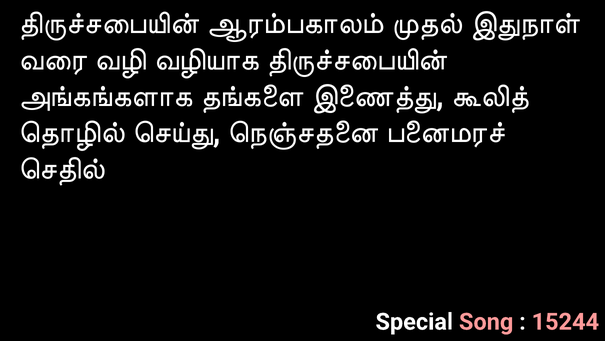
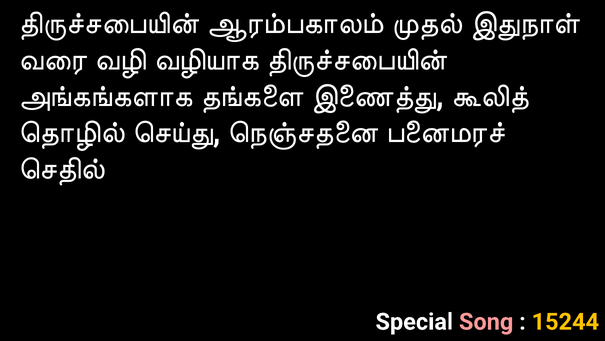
15244 colour: pink -> yellow
